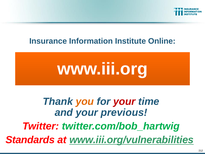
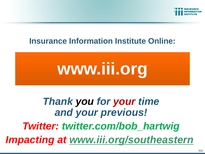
you colour: orange -> black
Standards: Standards -> Impacting
www.iii.org/vulnerabilities: www.iii.org/vulnerabilities -> www.iii.org/southeastern
